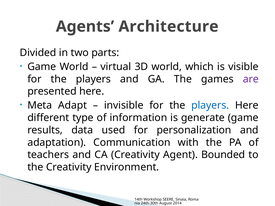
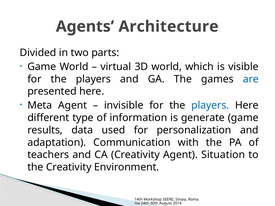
are colour: purple -> blue
Meta Adapt: Adapt -> Agent
Bounded: Bounded -> Situation
